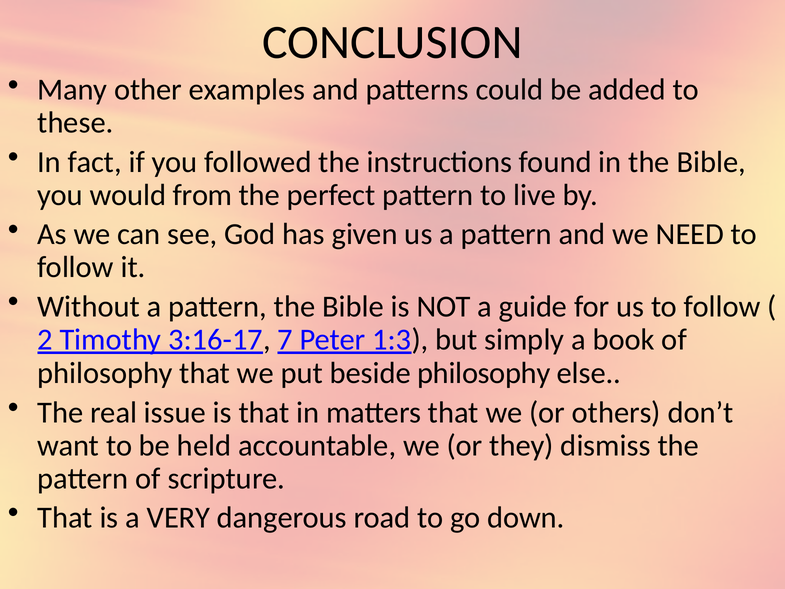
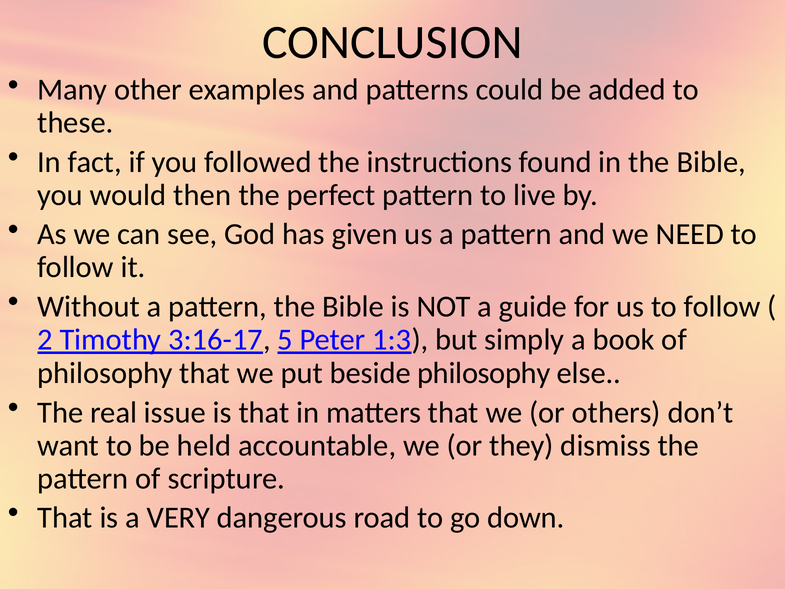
from: from -> then
7: 7 -> 5
